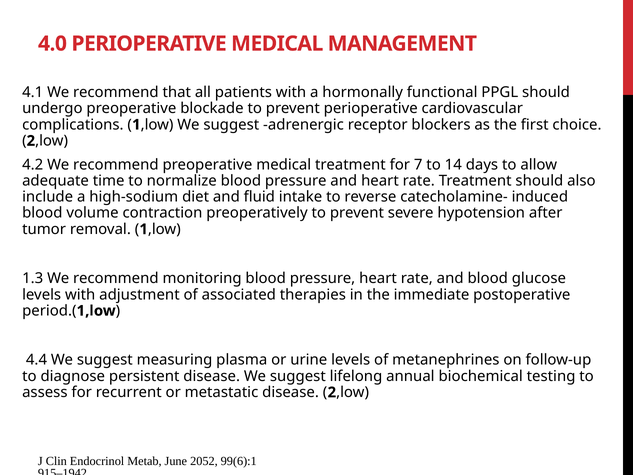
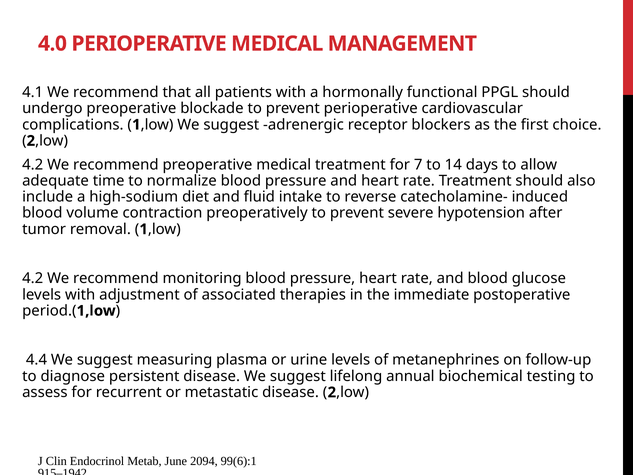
1.3 at (33, 278): 1.3 -> 4.2
2052: 2052 -> 2094
